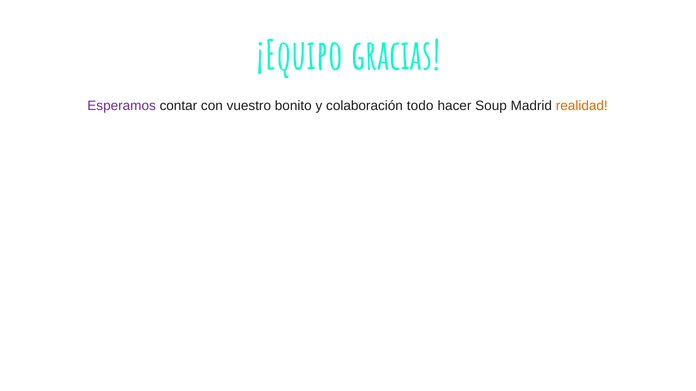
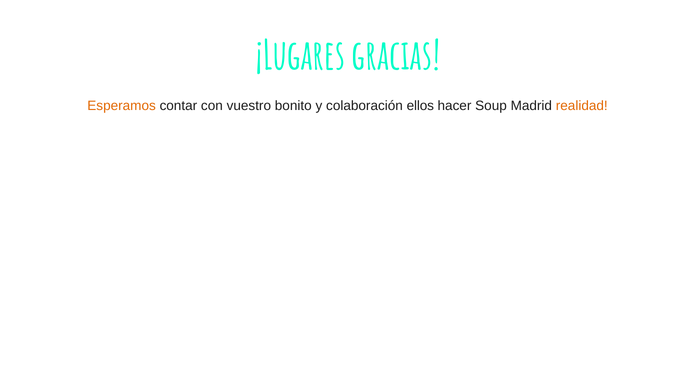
¡Equipo: ¡Equipo -> ¡Lugares
Esperamos colour: purple -> orange
todo: todo -> ellos
